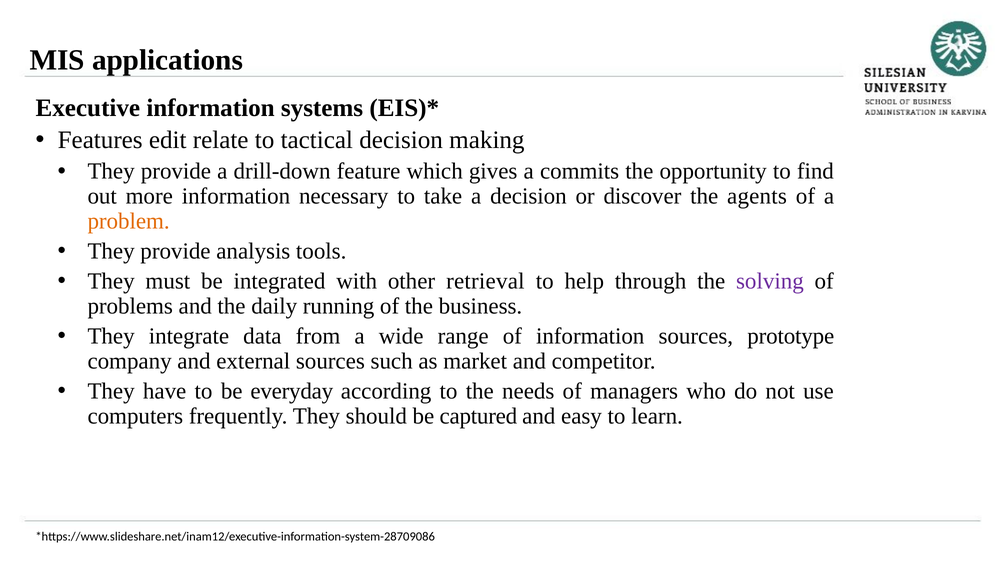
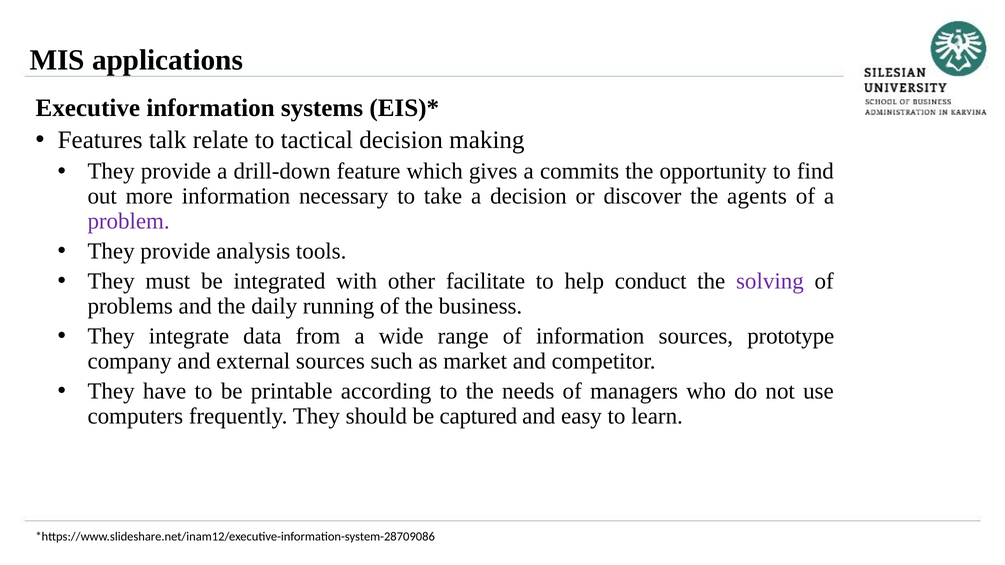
edit: edit -> talk
problem colour: orange -> purple
retrieval: retrieval -> facilitate
through: through -> conduct
everyday: everyday -> printable
